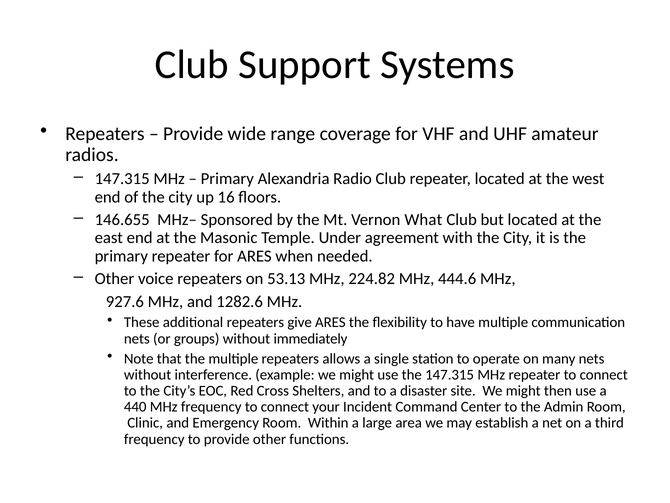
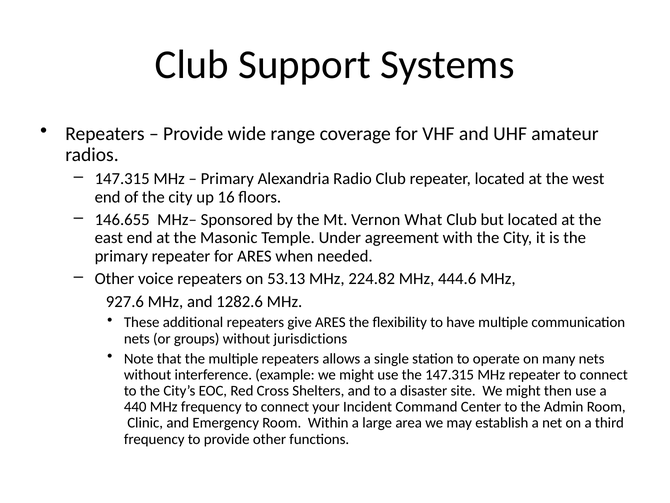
immediately: immediately -> jurisdictions
